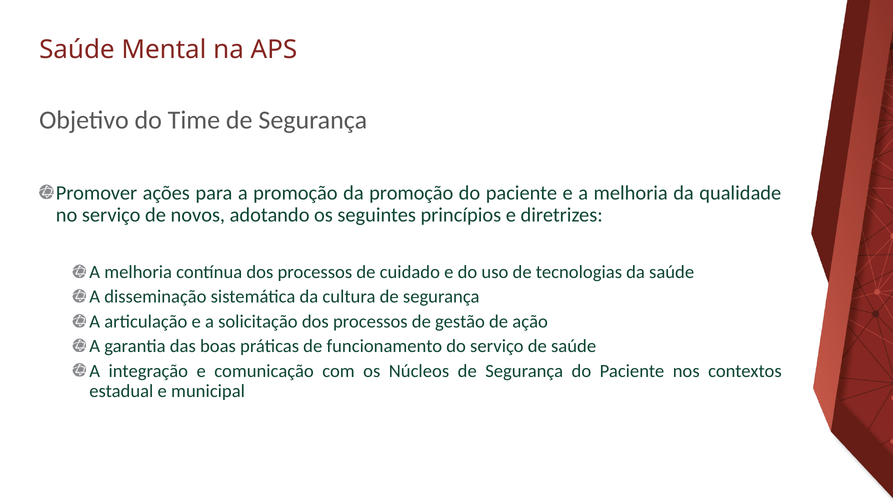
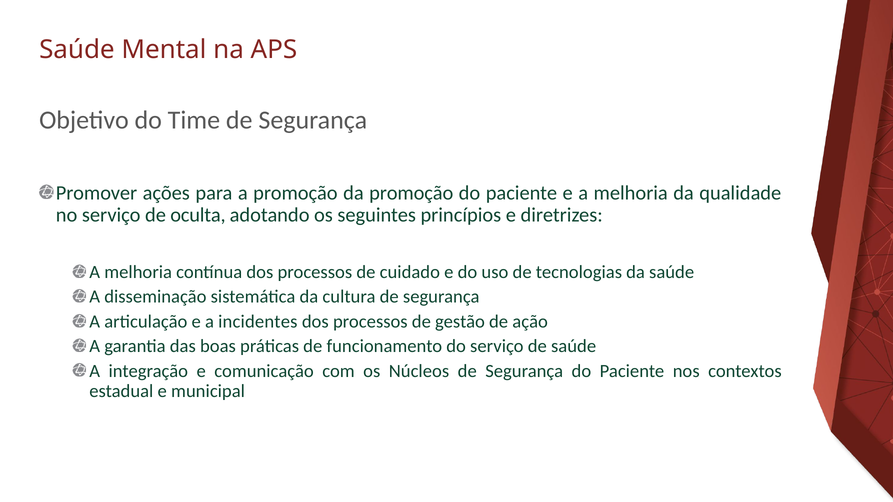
novos: novos -> oculta
solicitação: solicitação -> incidentes
